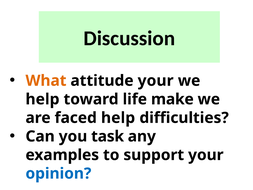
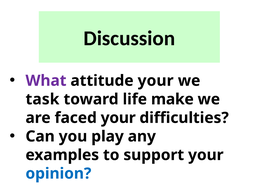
What colour: orange -> purple
help at (42, 99): help -> task
faced help: help -> your
task: task -> play
